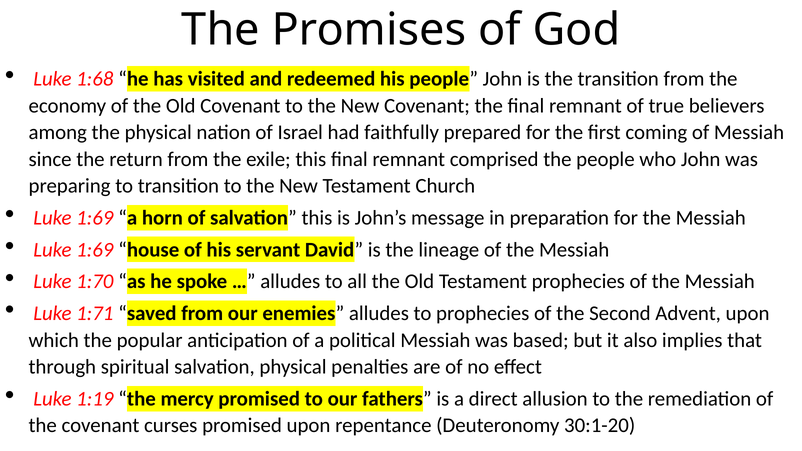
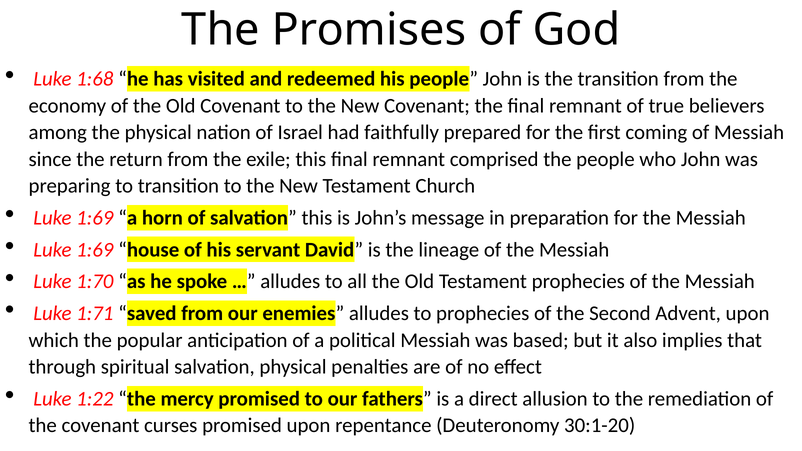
1:19: 1:19 -> 1:22
